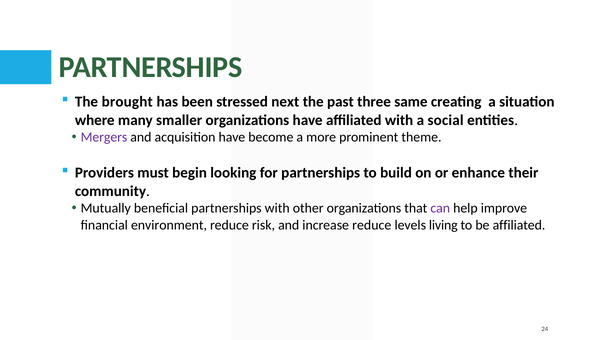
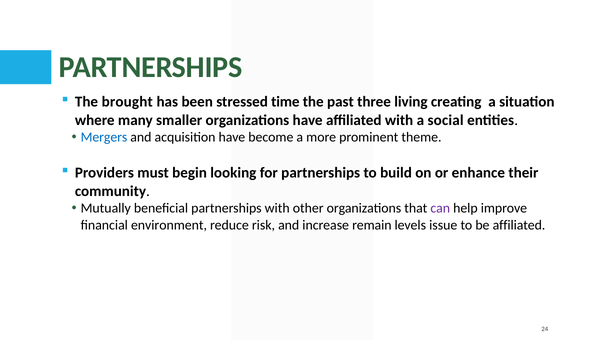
next: next -> time
same: same -> living
Mergers colour: purple -> blue
increase reduce: reduce -> remain
living: living -> issue
